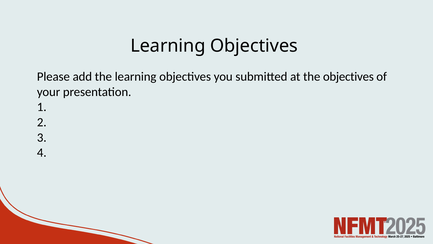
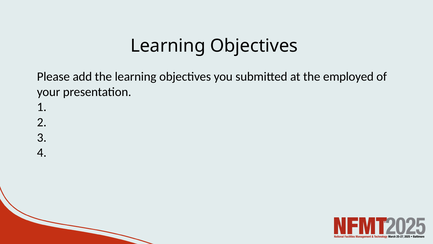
the objectives: objectives -> employed
